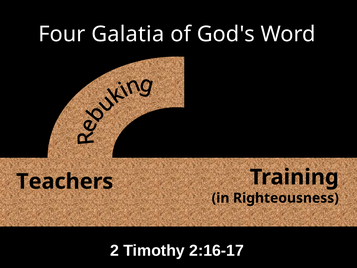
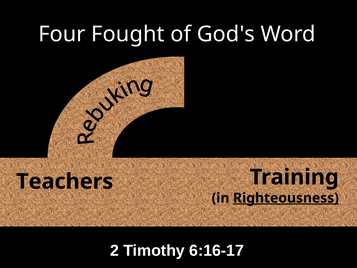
Galatia: Galatia -> Fought
Righteousness underline: none -> present
2:16-17: 2:16-17 -> 6:16-17
